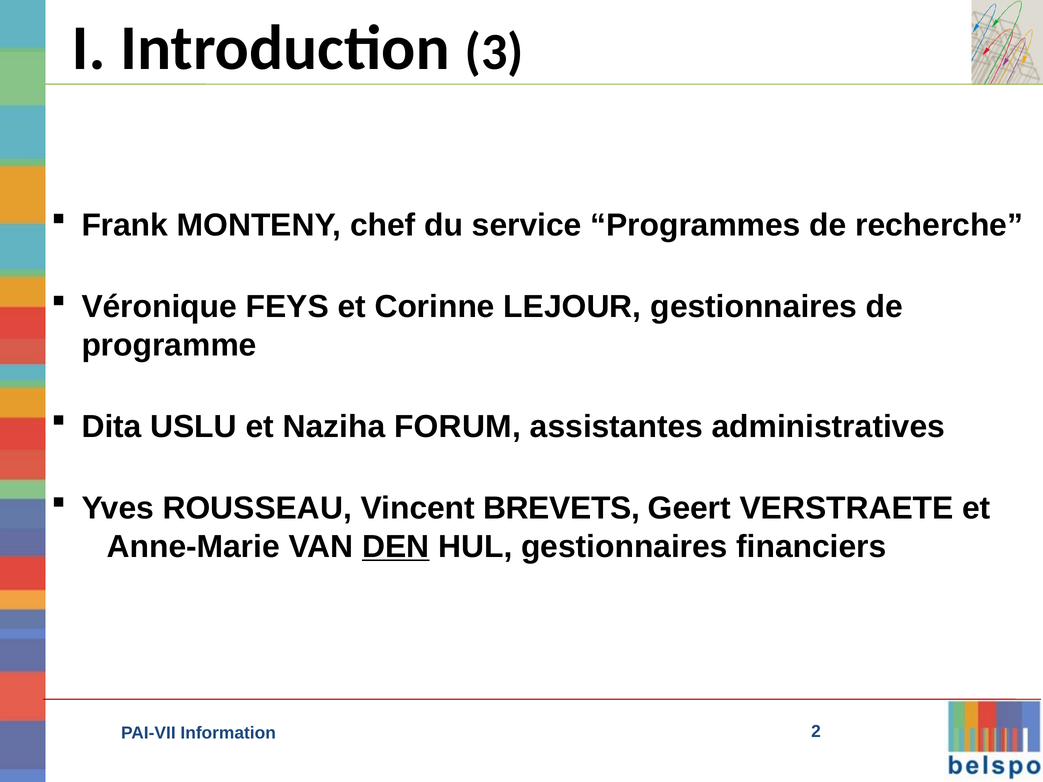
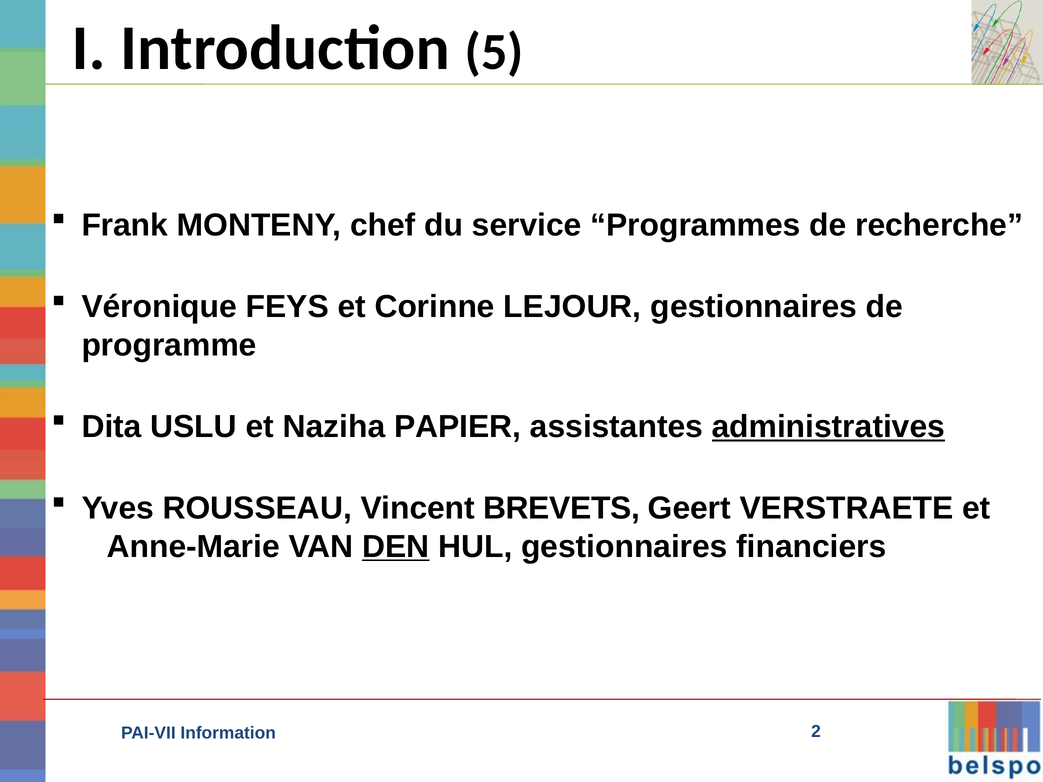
3: 3 -> 5
FORUM: FORUM -> PAPIER
administratives underline: none -> present
